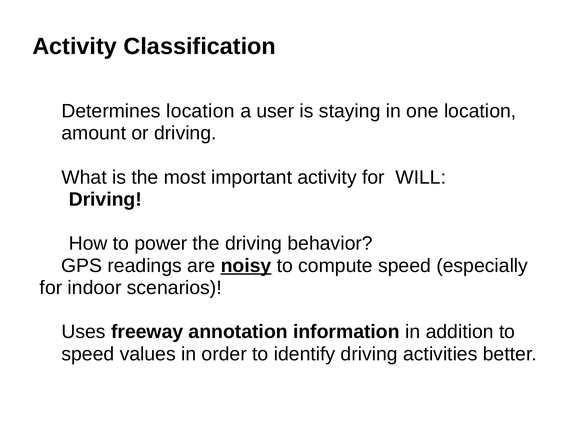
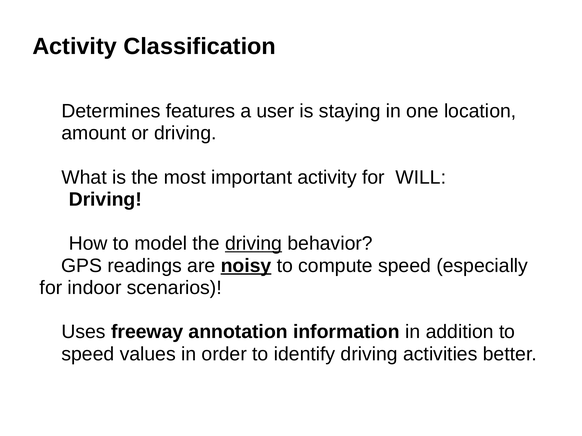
Determines location: location -> features
power: power -> model
driving at (254, 244) underline: none -> present
